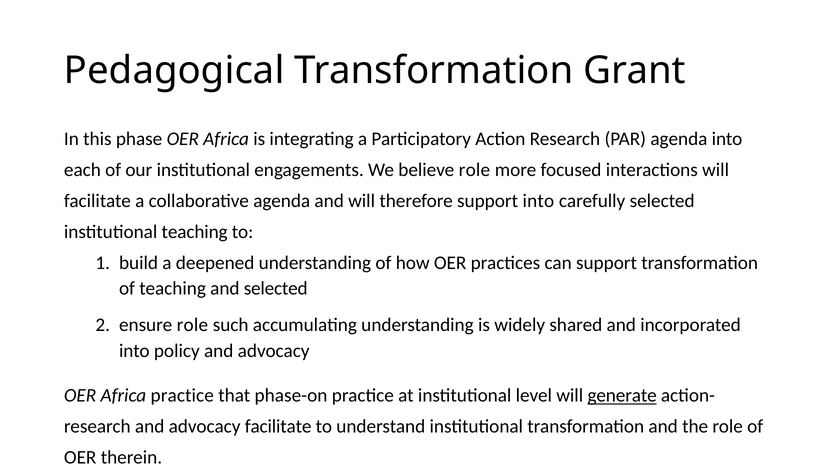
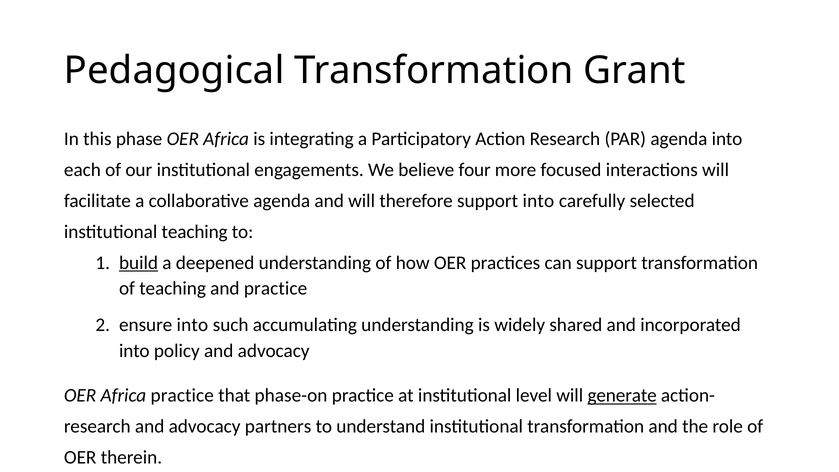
believe role: role -> four
build underline: none -> present
and selected: selected -> practice
ensure role: role -> into
advocacy facilitate: facilitate -> partners
